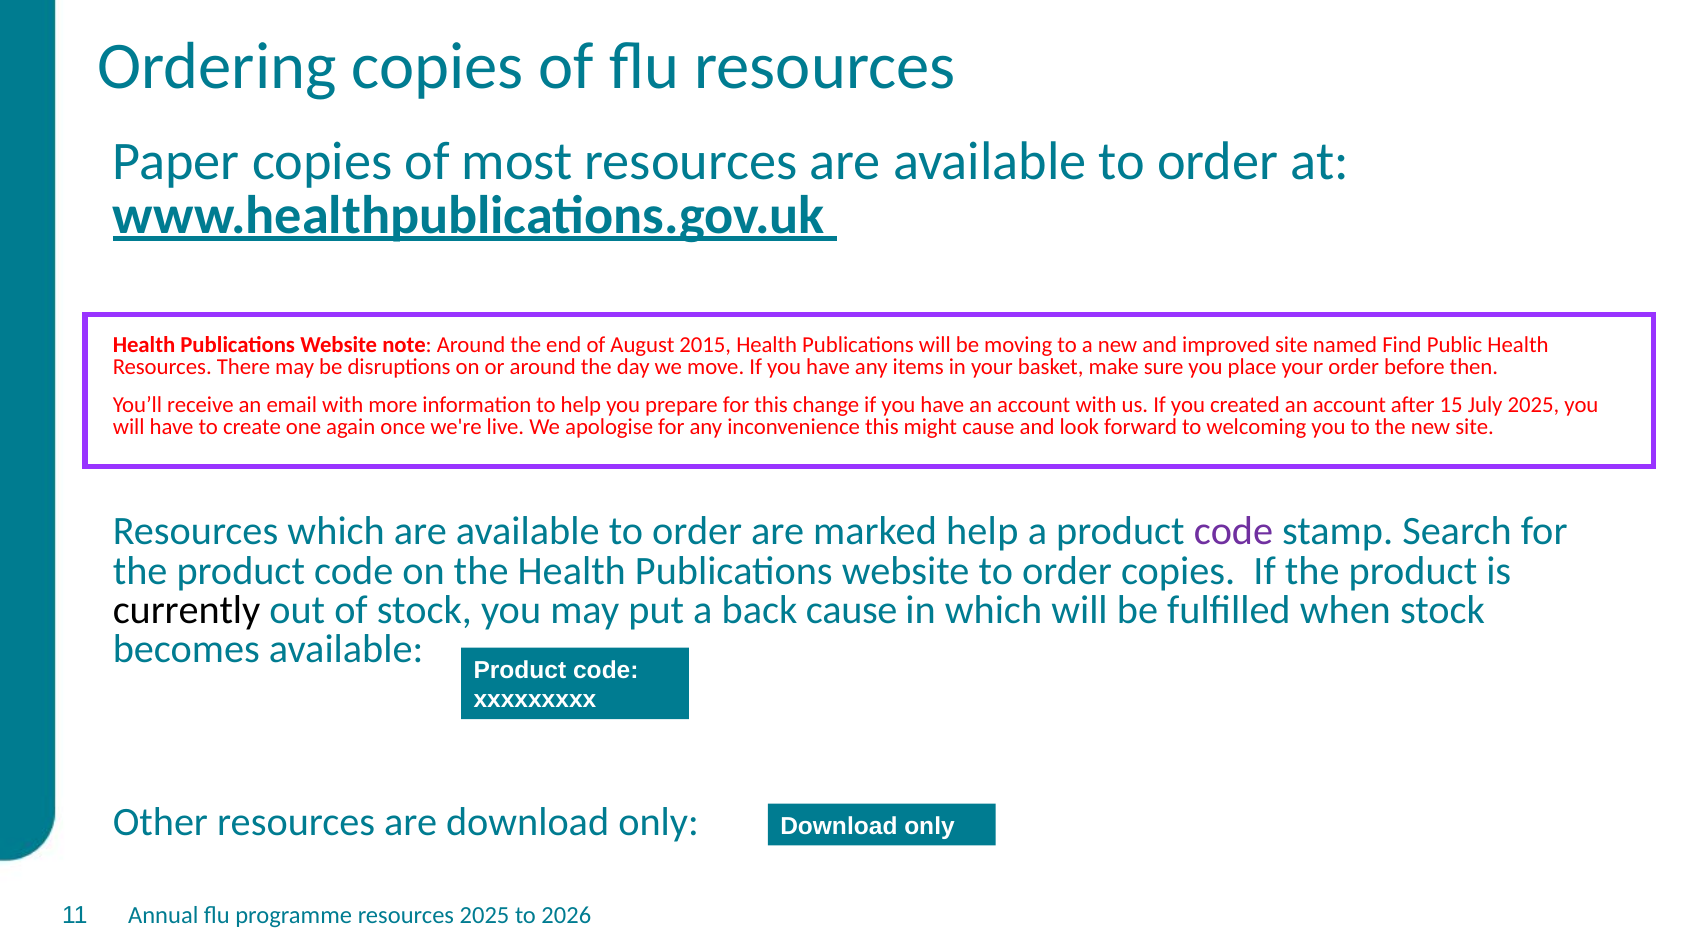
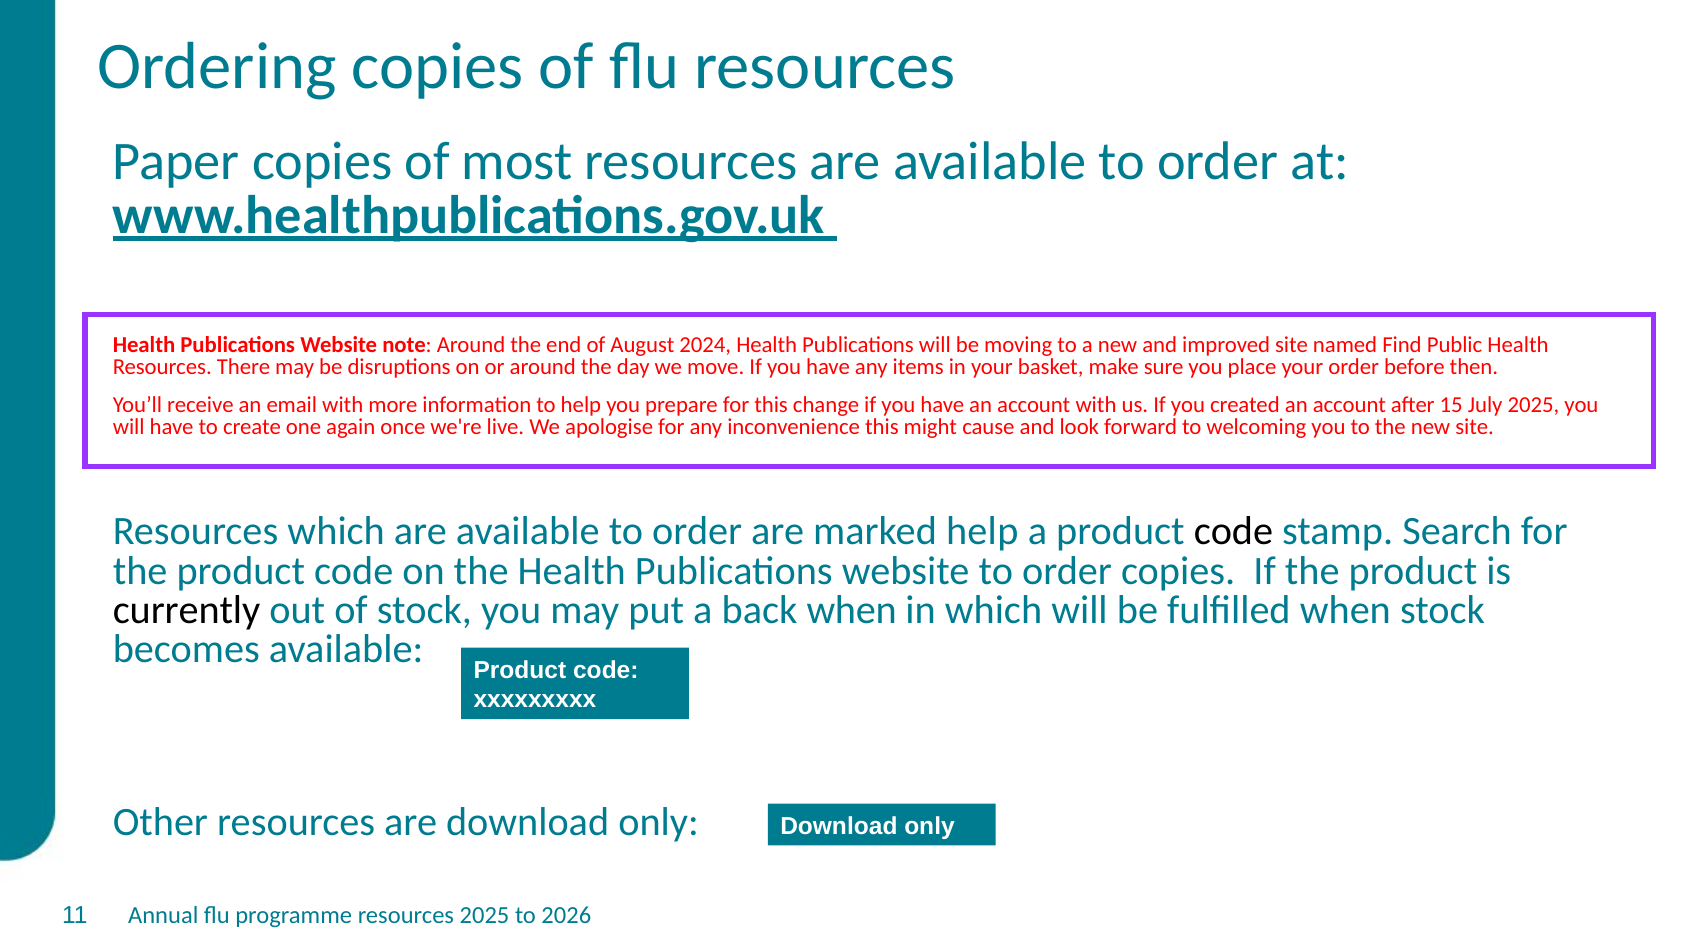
2015: 2015 -> 2024
code at (1233, 531) colour: purple -> black
back cause: cause -> when
